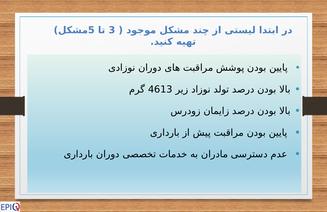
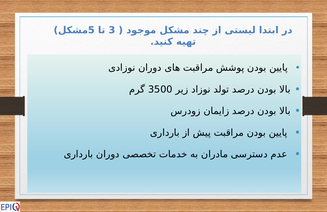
4613: 4613 -> 3500
